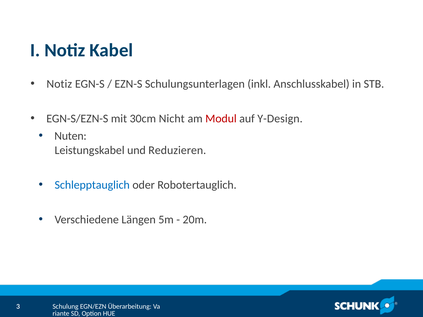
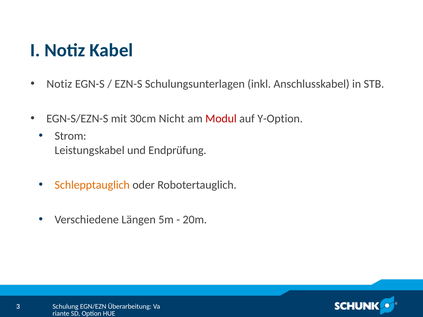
Y-Design: Y-Design -> Y-Option
Nuten: Nuten -> Strom
Reduzieren: Reduzieren -> Endprüfung
Schlepptauglich colour: blue -> orange
